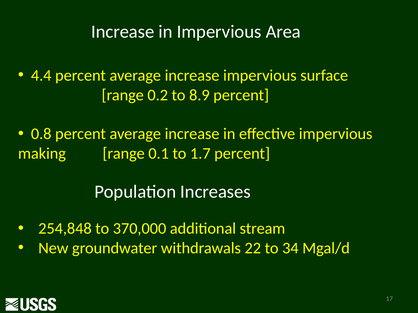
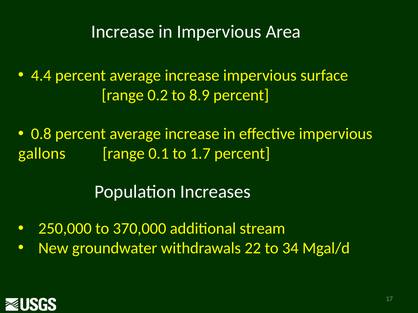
making: making -> gallons
254,848: 254,848 -> 250,000
